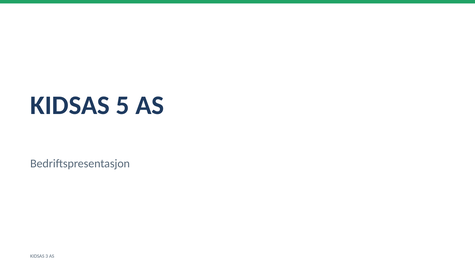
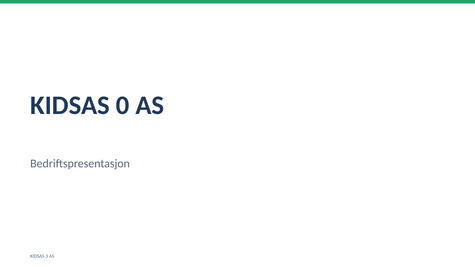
5: 5 -> 0
